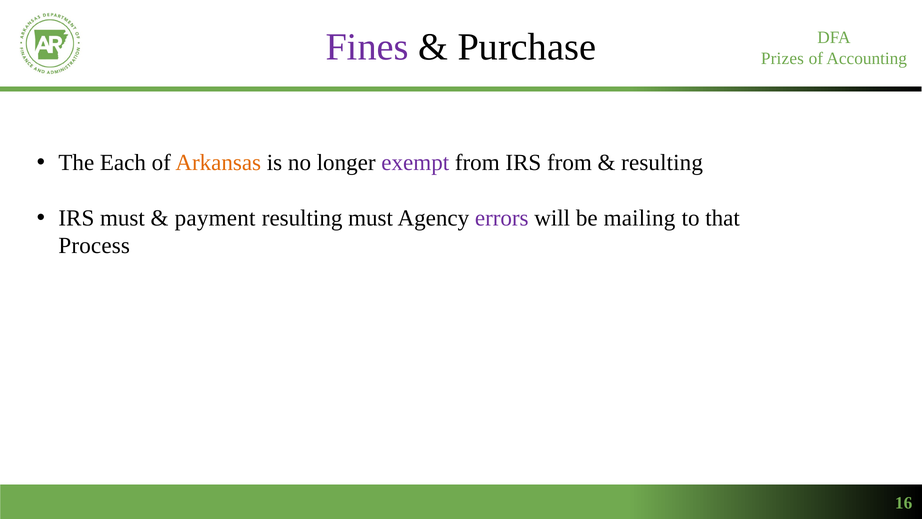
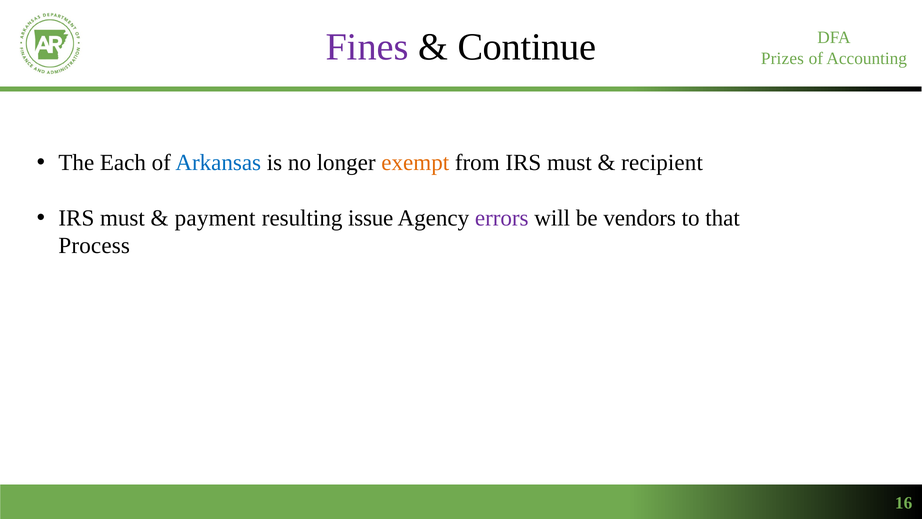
Purchase: Purchase -> Continue
Arkansas colour: orange -> blue
exempt colour: purple -> orange
from IRS from: from -> must
resulting at (662, 163): resulting -> recipient
resulting must: must -> issue
mailing: mailing -> vendors
